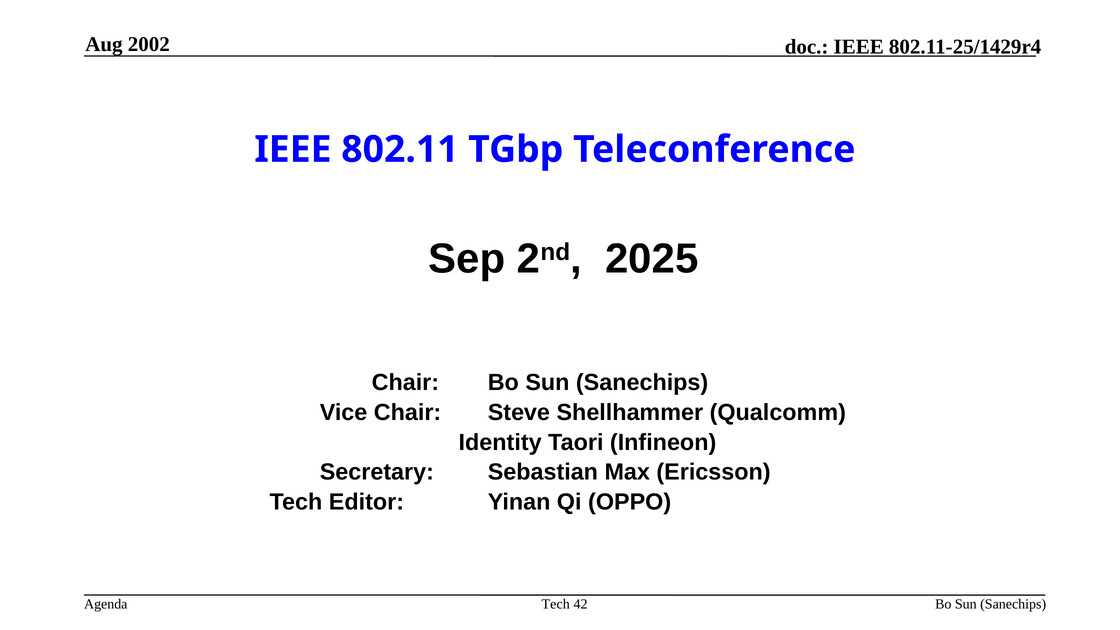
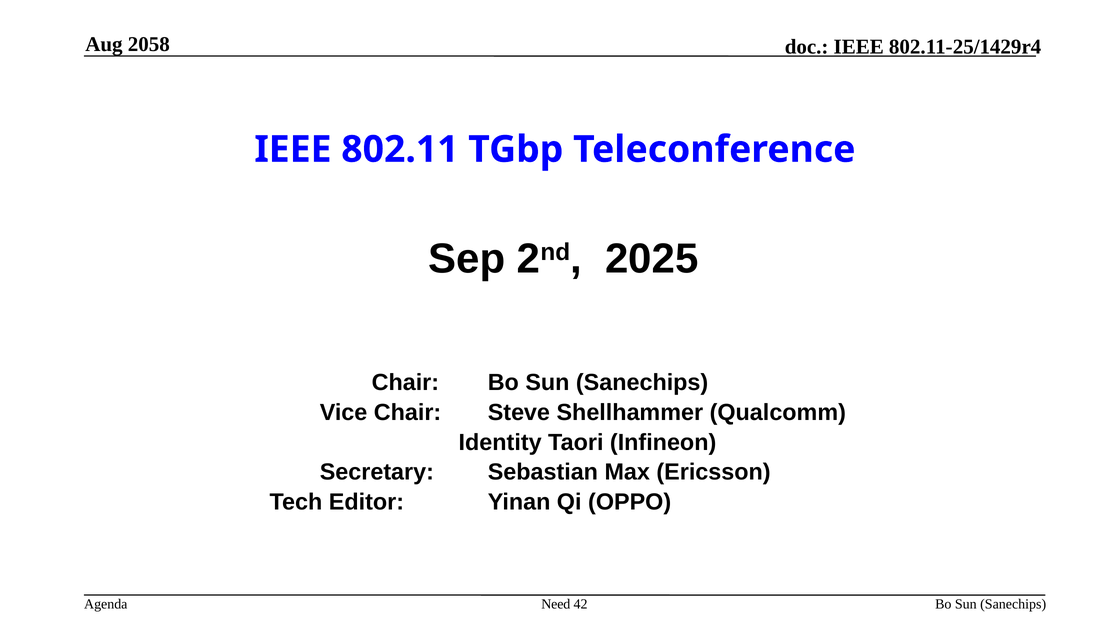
2002: 2002 -> 2058
Tech at (556, 604): Tech -> Need
